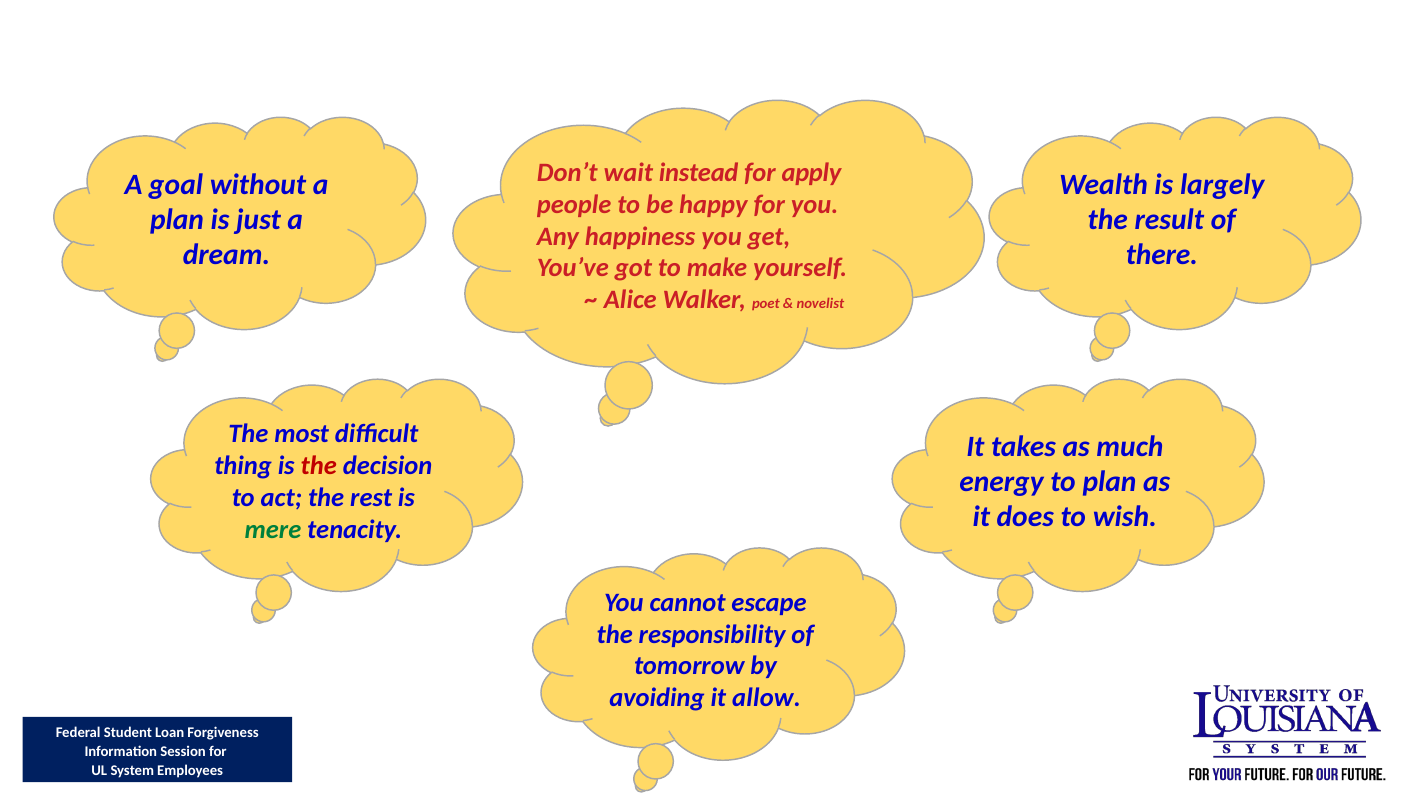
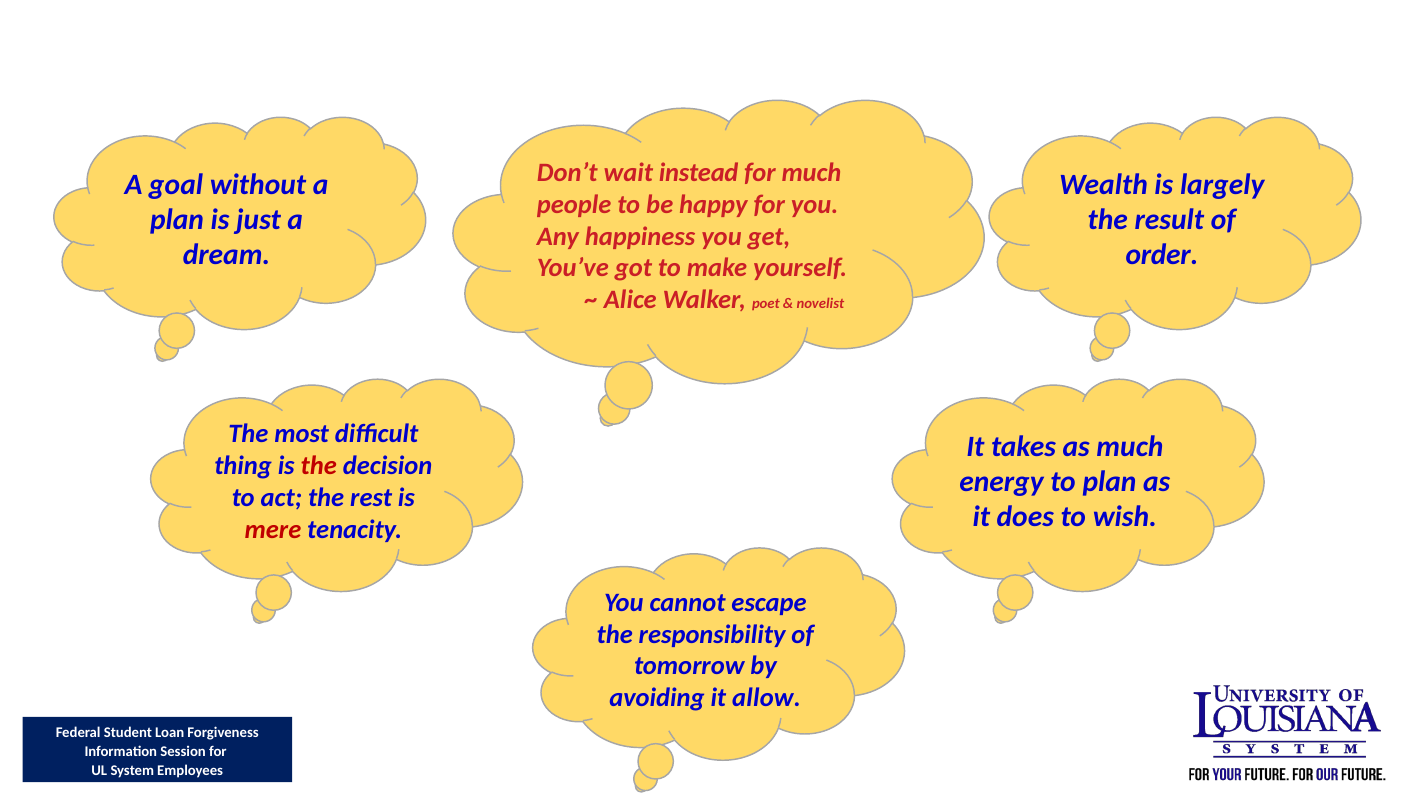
for apply: apply -> much
there: there -> order
mere colour: green -> red
